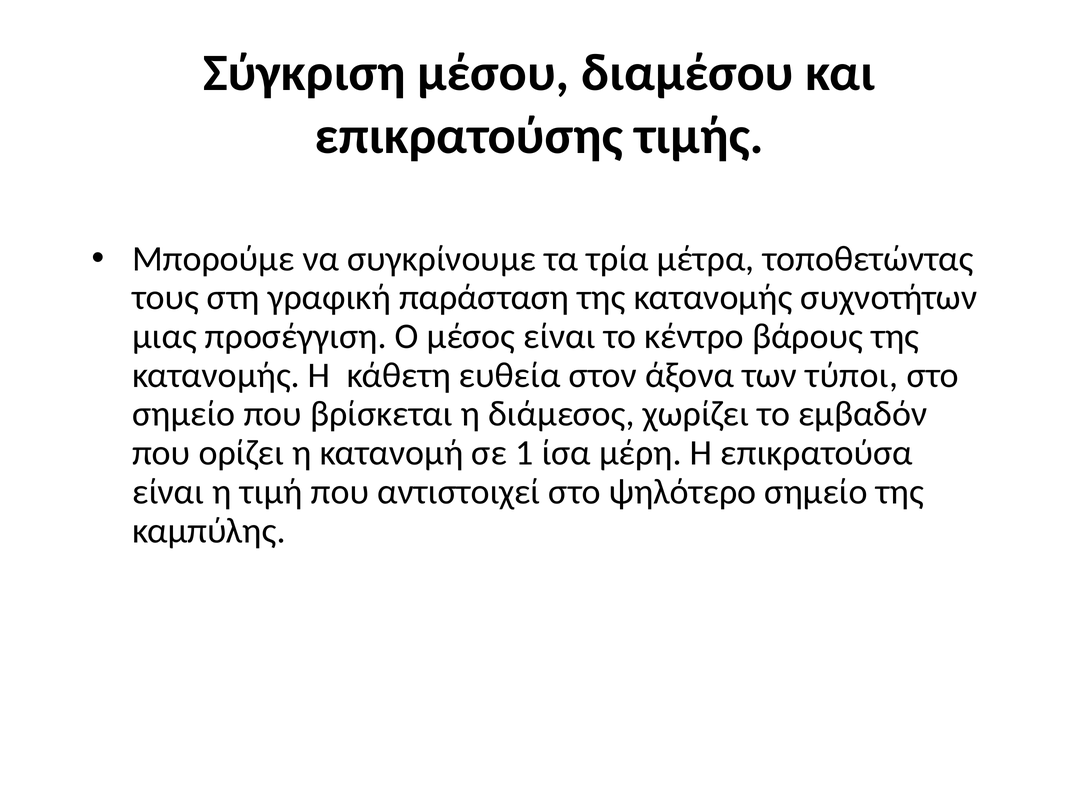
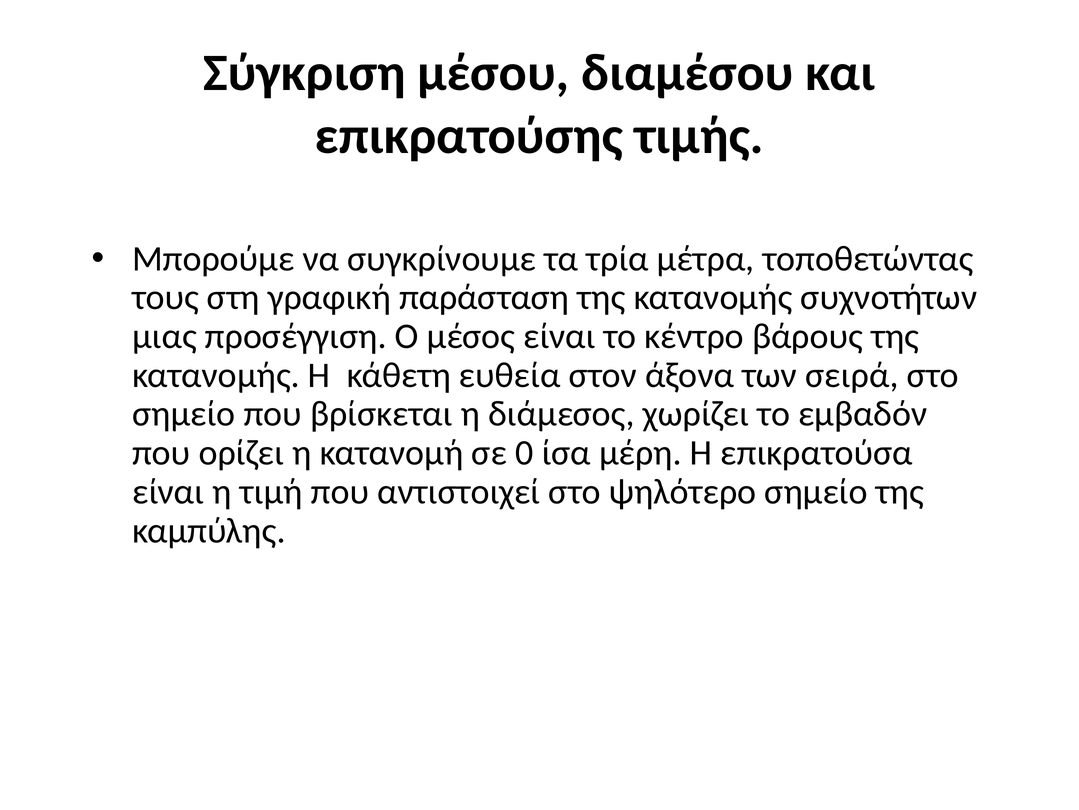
τύποι: τύποι -> σειρά
1: 1 -> 0
